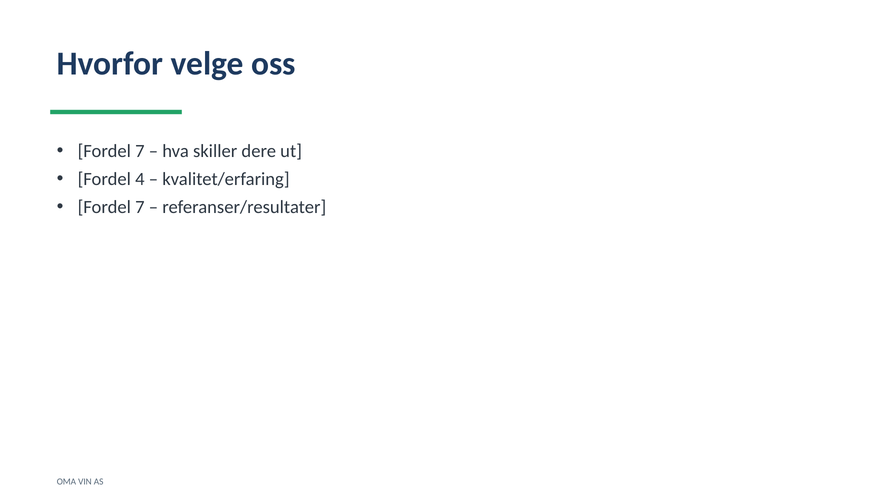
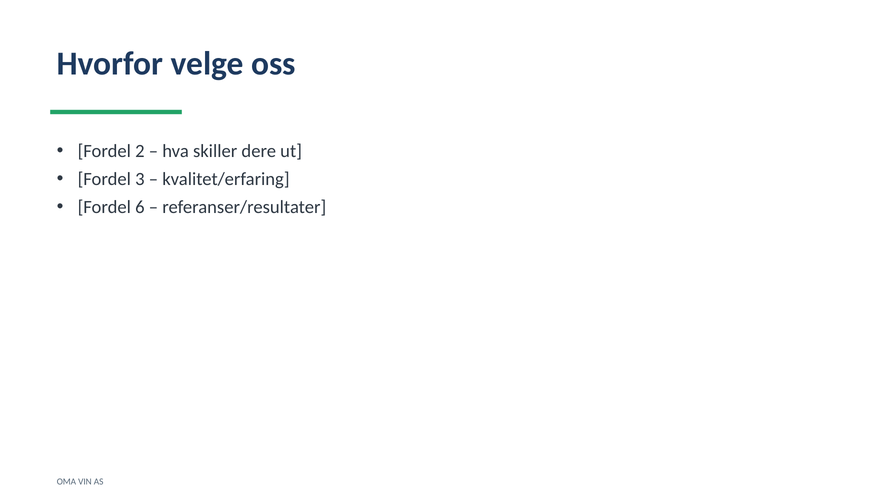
7 at (140, 151): 7 -> 2
4: 4 -> 3
7 at (140, 207): 7 -> 6
